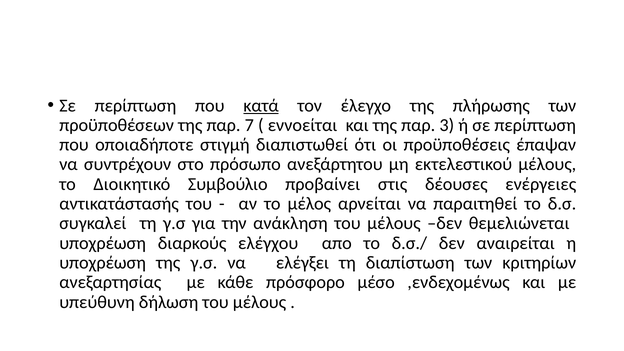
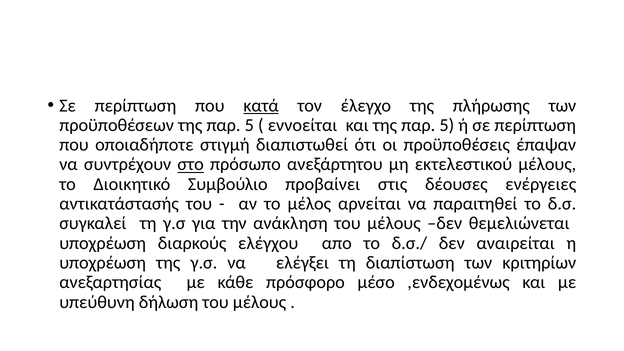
προϋποθέσεων της παρ 7: 7 -> 5
και της παρ 3: 3 -> 5
στο underline: none -> present
